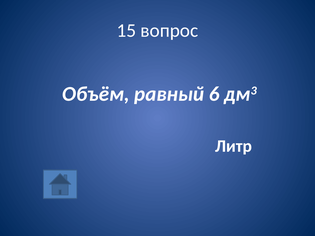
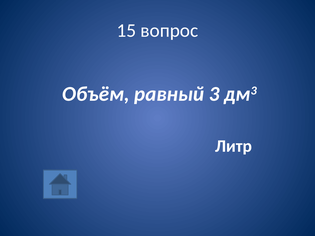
6: 6 -> 3
